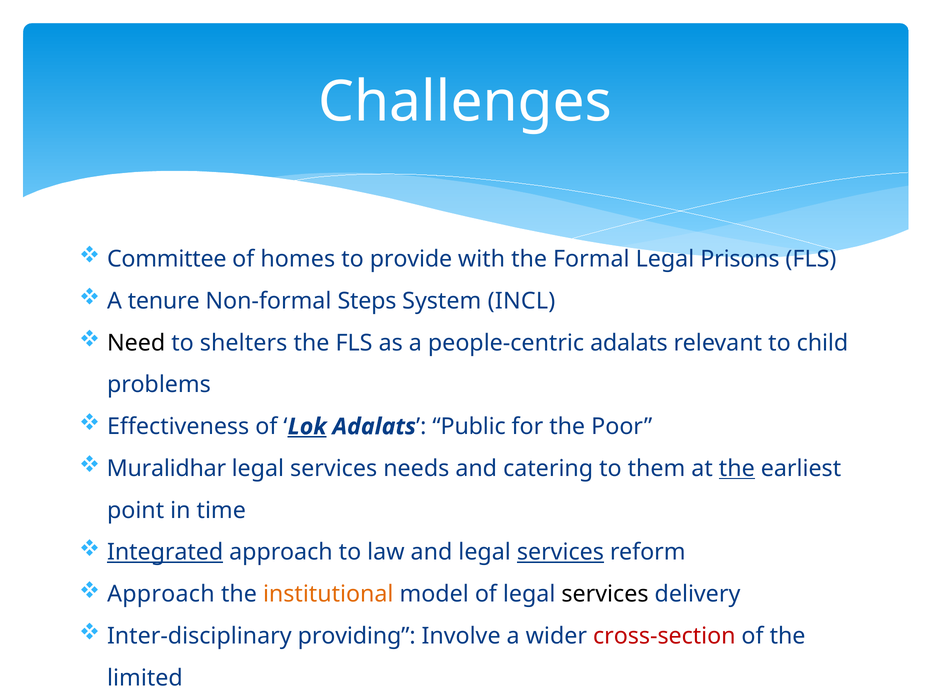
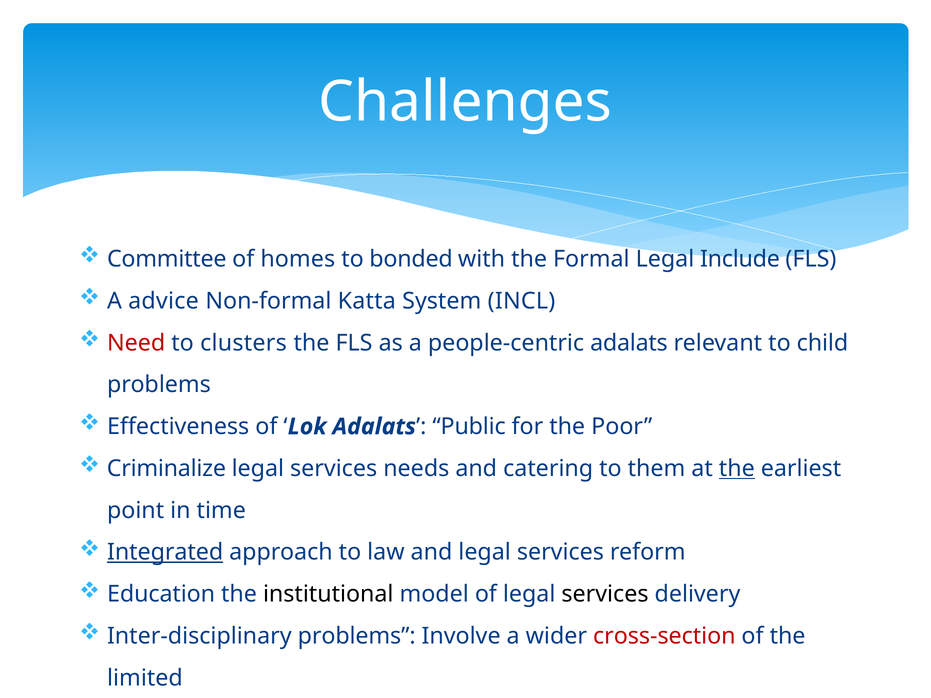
provide: provide -> bonded
Prisons: Prisons -> Include
tenure: tenure -> advice
Steps: Steps -> Katta
Need colour: black -> red
shelters: shelters -> clusters
Lok underline: present -> none
Muralidhar: Muralidhar -> Criminalize
services at (560, 552) underline: present -> none
Approach at (161, 594): Approach -> Education
institutional colour: orange -> black
Inter-disciplinary providing: providing -> problems
